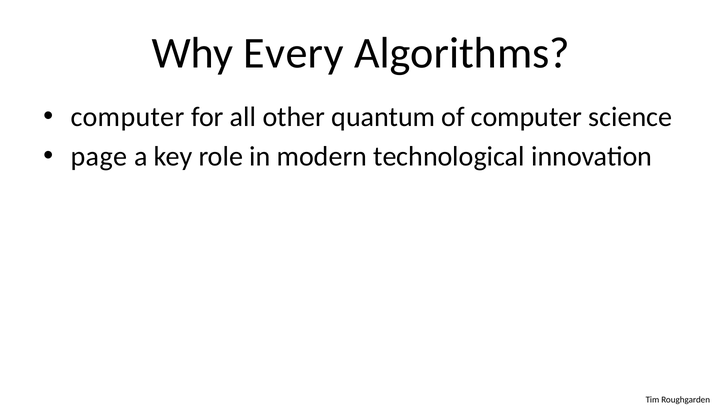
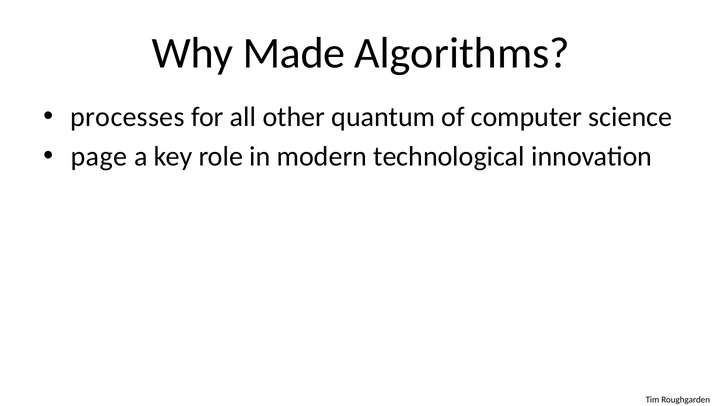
Every: Every -> Made
computer at (127, 117): computer -> processes
